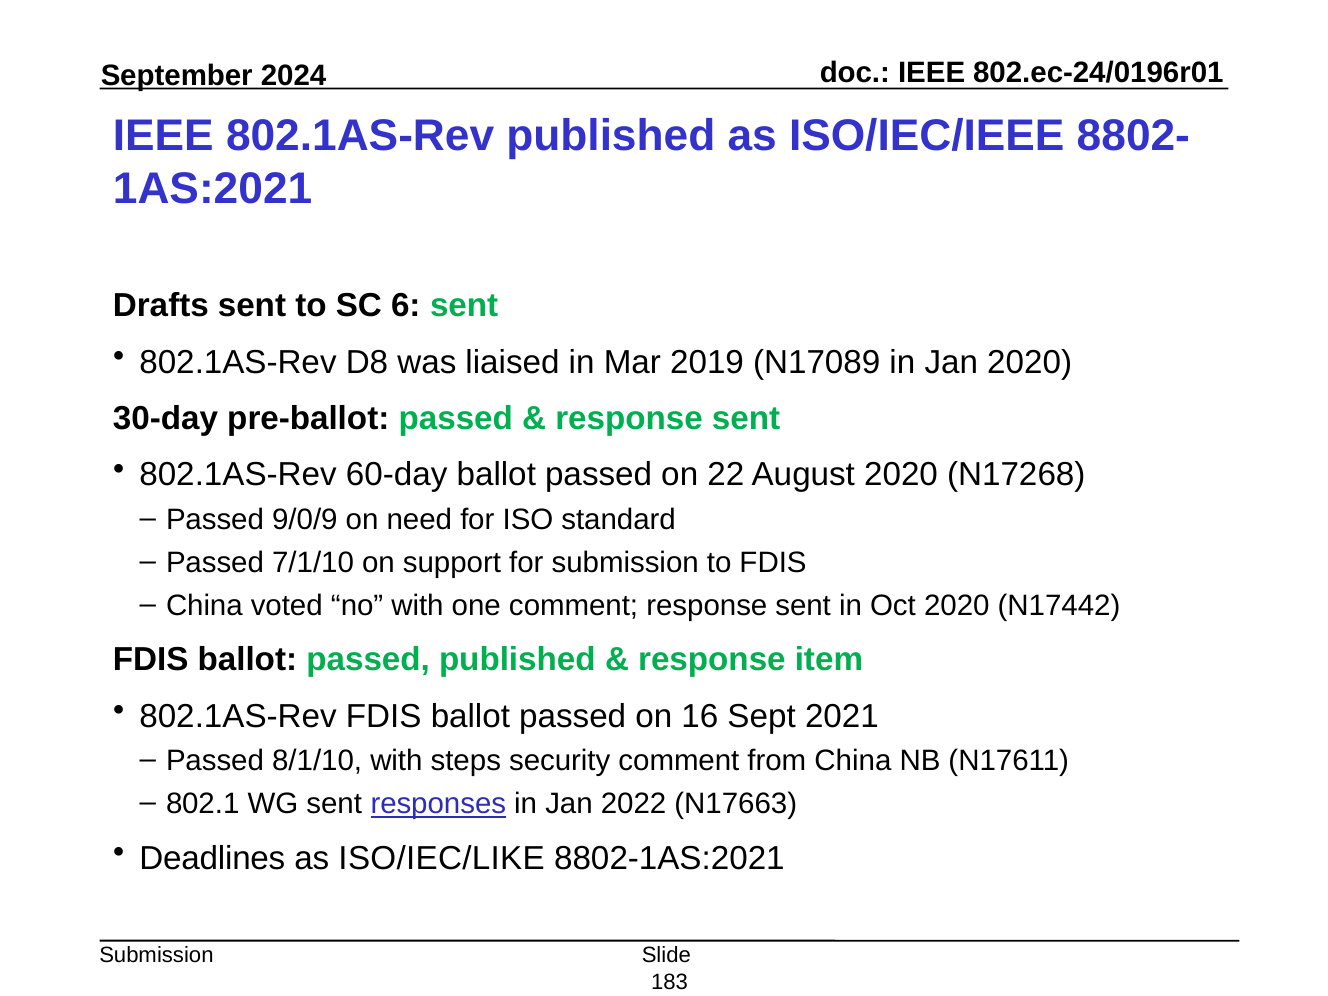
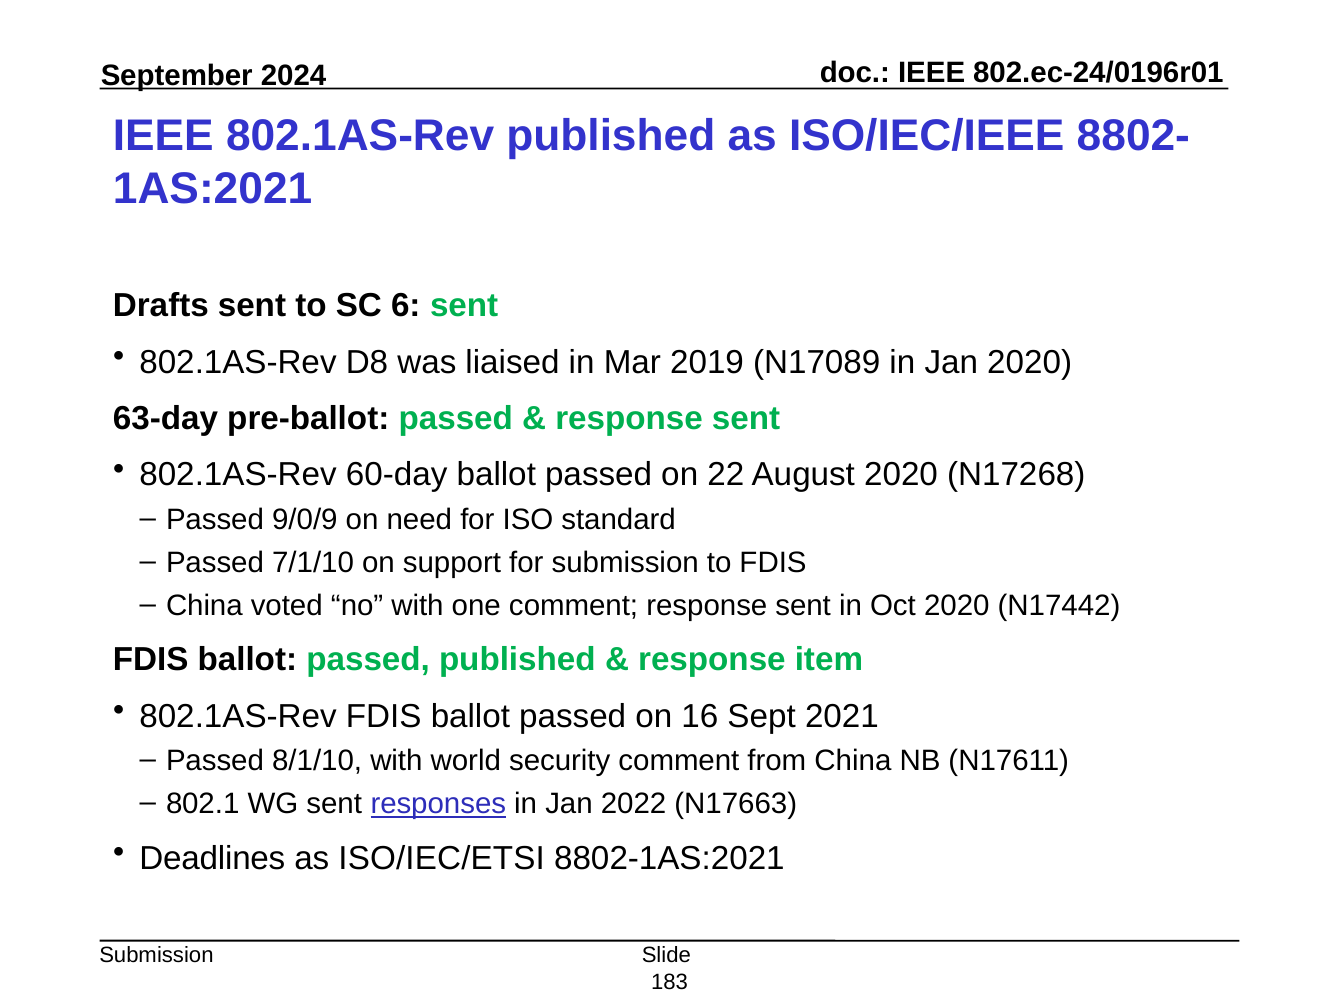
30-day: 30-day -> 63-day
steps: steps -> world
ISO/IEC/LIKE: ISO/IEC/LIKE -> ISO/IEC/ETSI
